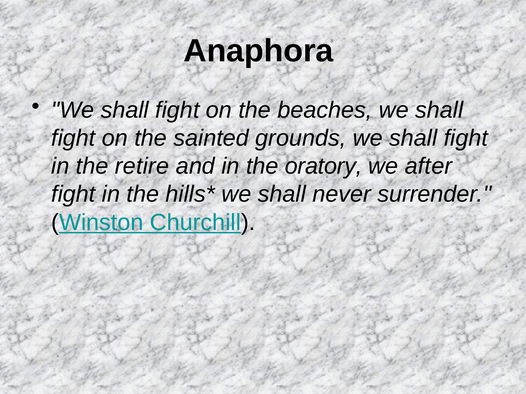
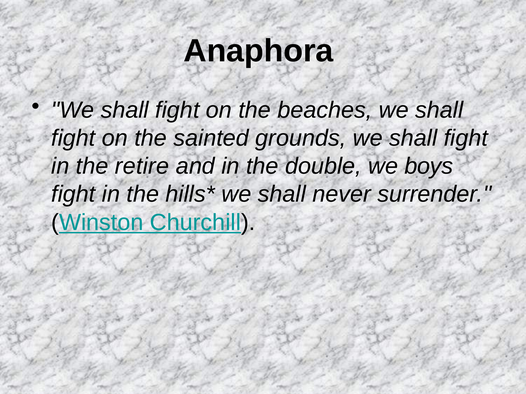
oratory: oratory -> double
after: after -> boys
